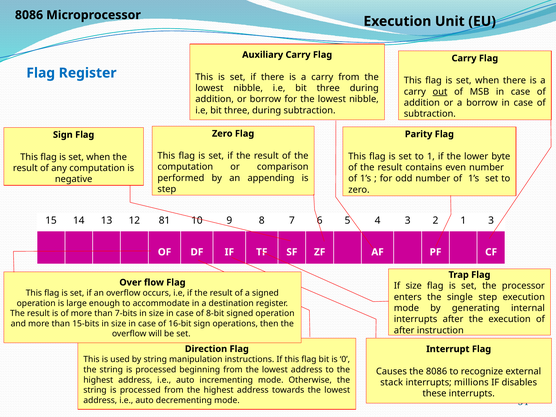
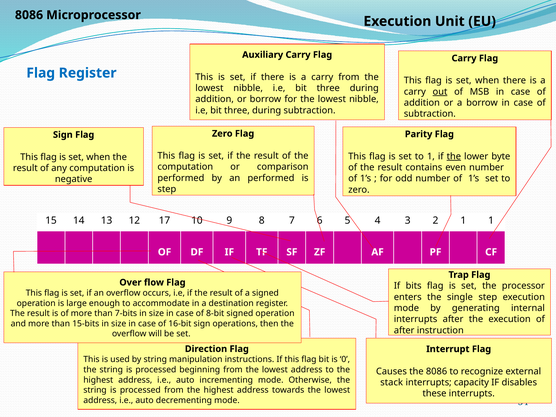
the at (454, 156) underline: none -> present
an appending: appending -> performed
81: 81 -> 17
1 3: 3 -> 1
If size: size -> bits
millions: millions -> capacity
